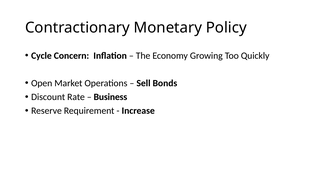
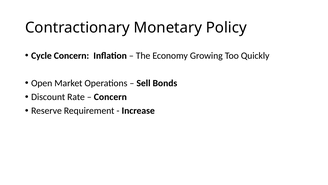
Business at (110, 97): Business -> Concern
